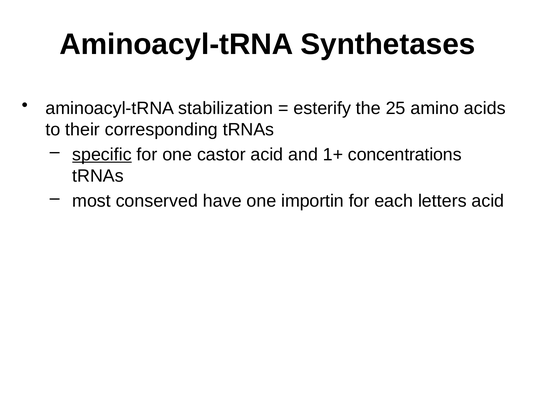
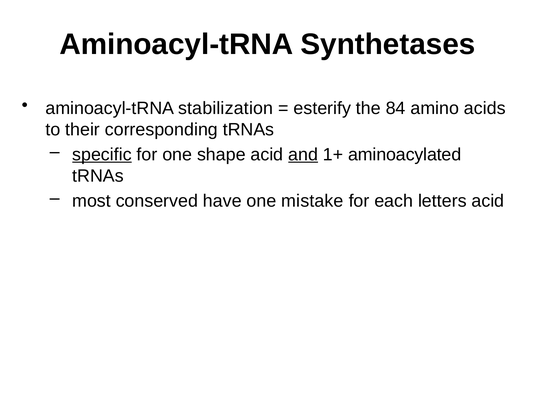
25: 25 -> 84
castor: castor -> shape
and underline: none -> present
concentrations: concentrations -> aminoacylated
importin: importin -> mistake
